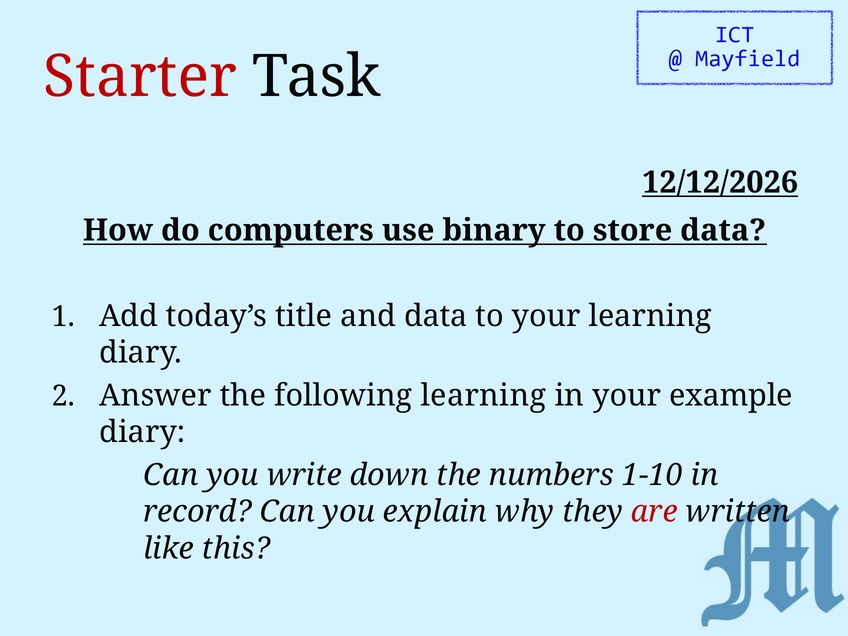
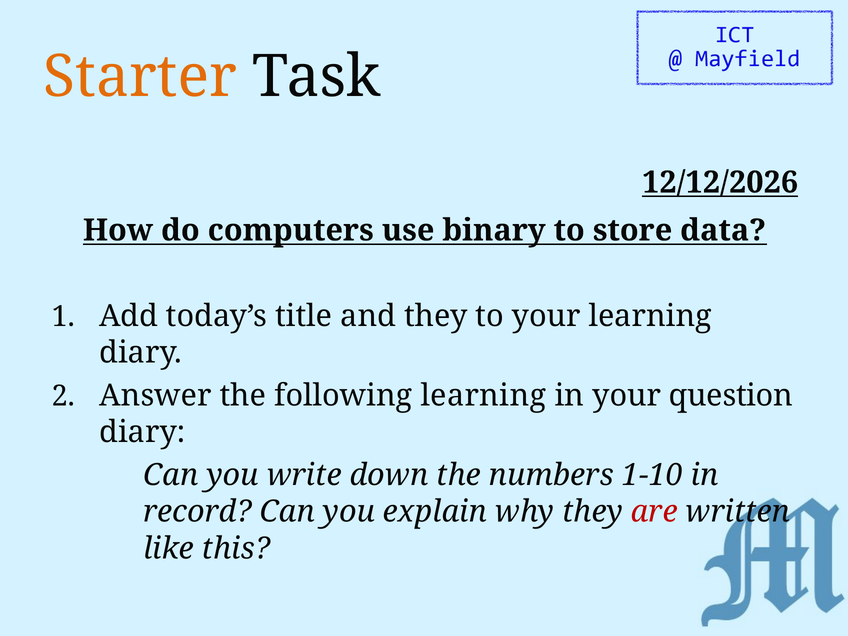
Starter colour: red -> orange
and data: data -> they
example: example -> question
